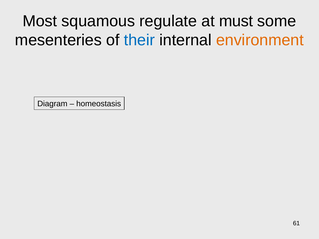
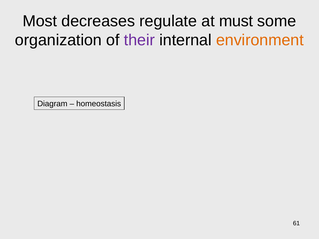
squamous: squamous -> decreases
mesenteries: mesenteries -> organization
their colour: blue -> purple
